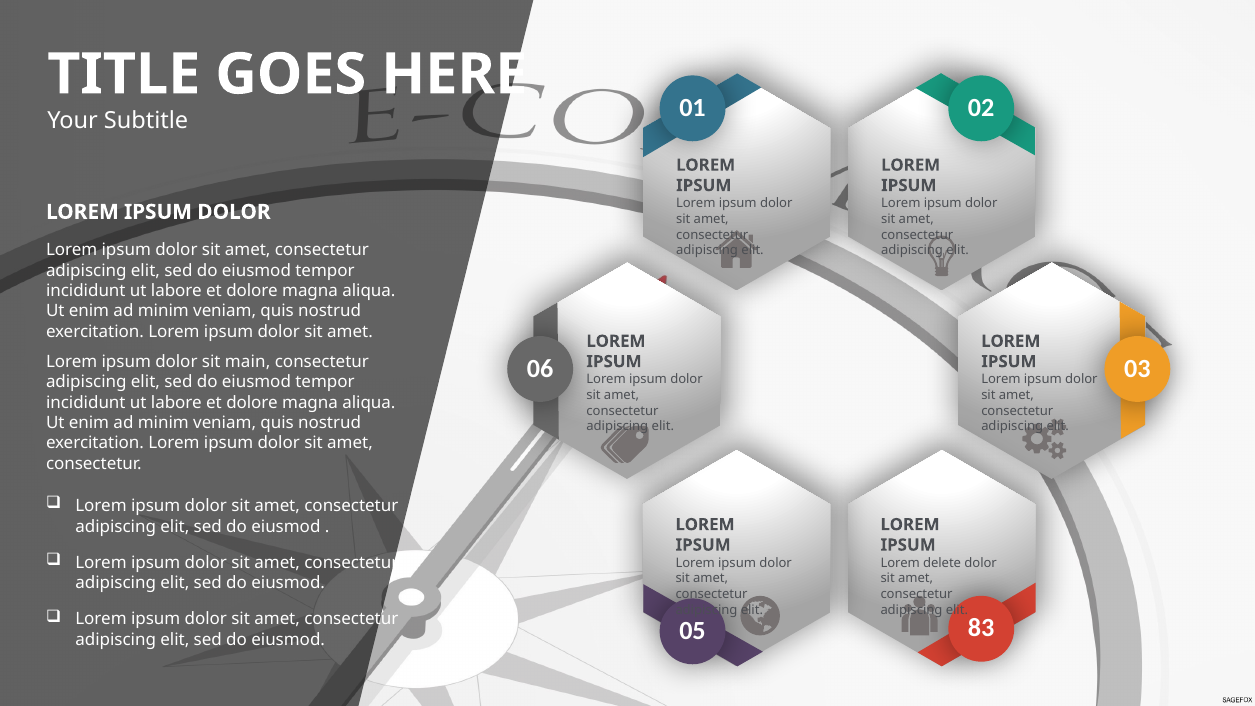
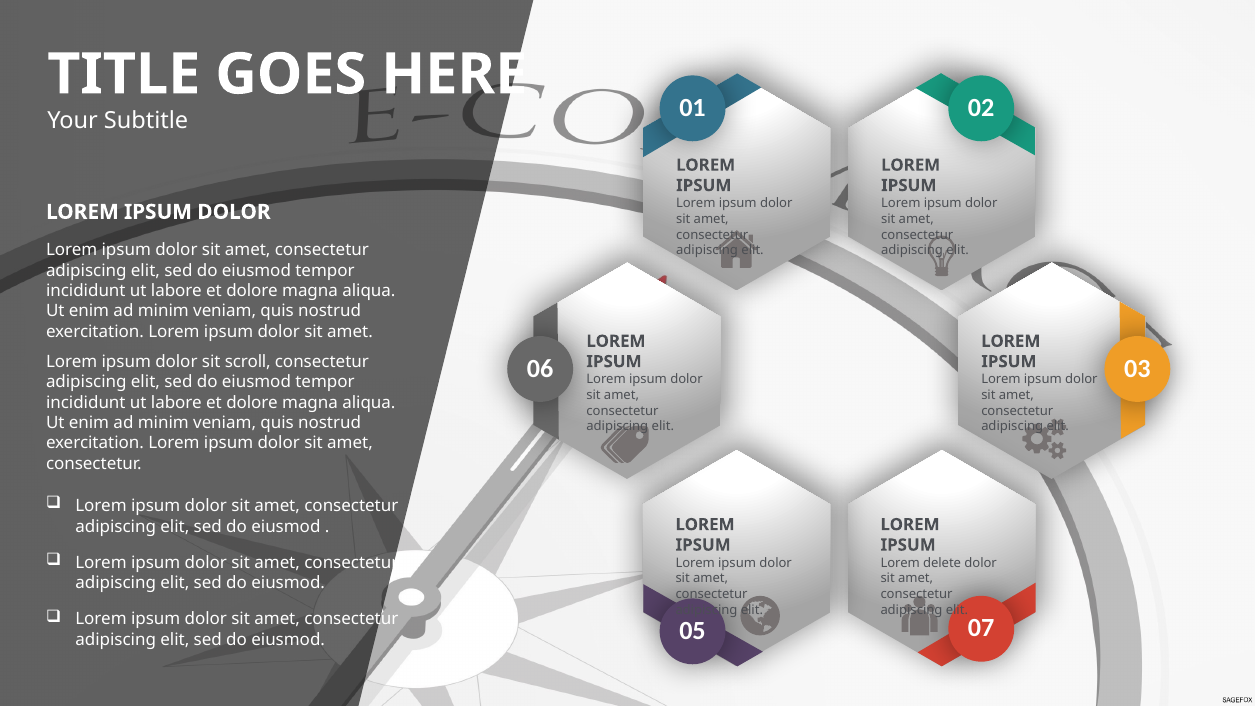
main: main -> scroll
83: 83 -> 07
